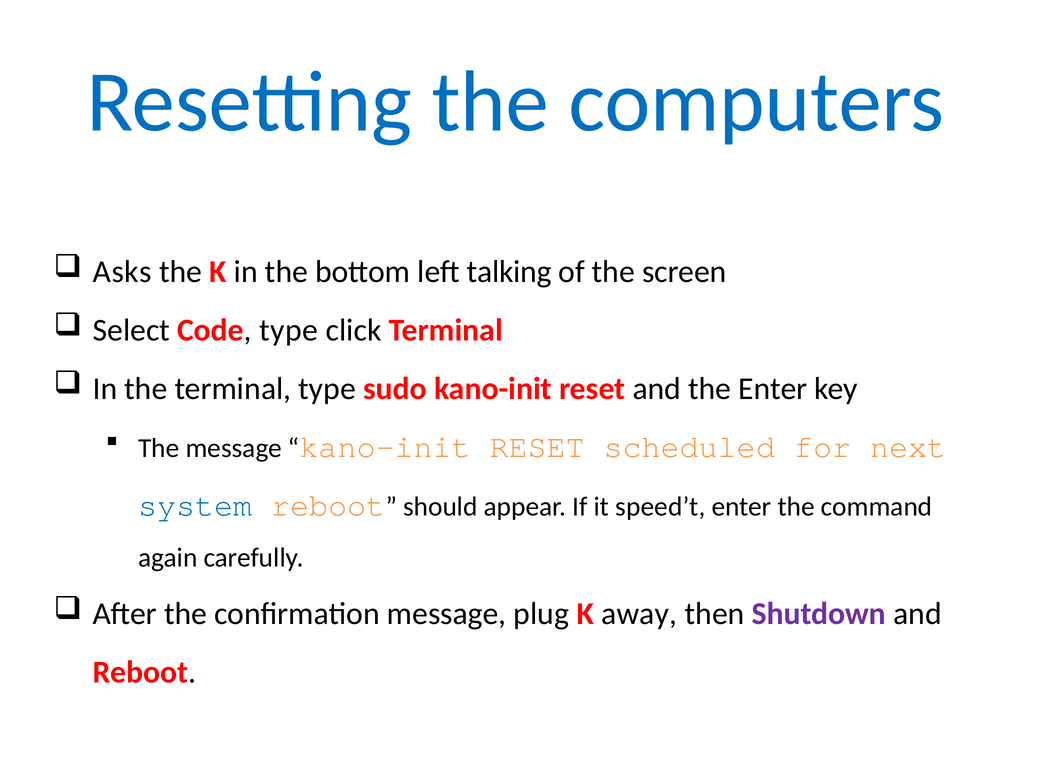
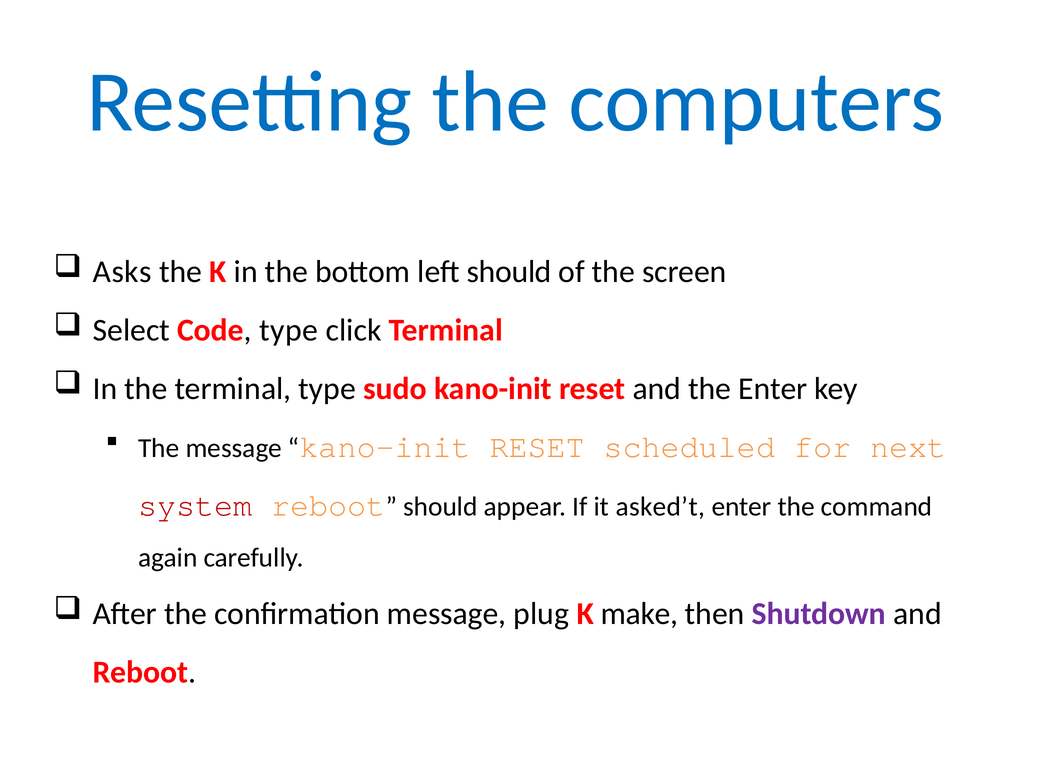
left talking: talking -> should
system colour: blue -> red
speed’t: speed’t -> asked’t
away: away -> make
